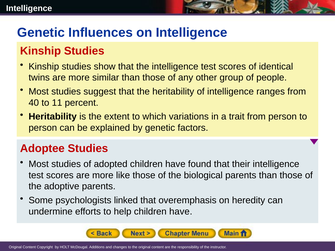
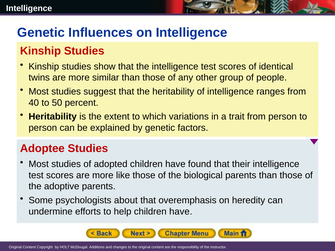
11: 11 -> 50
linked: linked -> about
